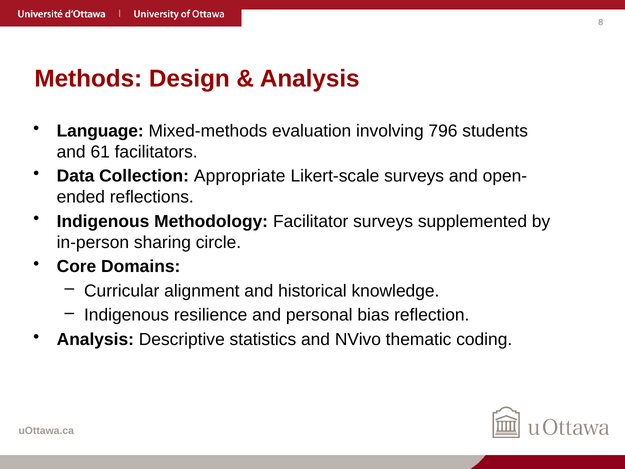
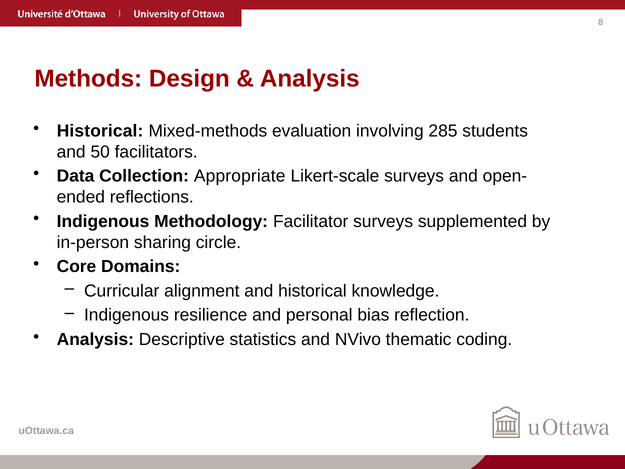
Language at (100, 131): Language -> Historical
796: 796 -> 285
61: 61 -> 50
